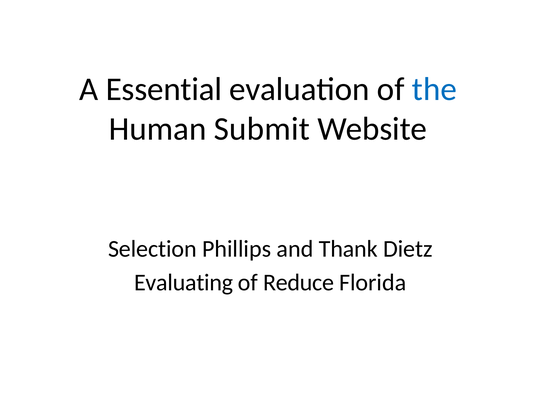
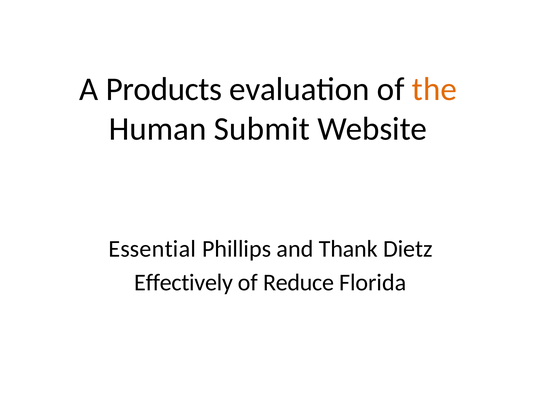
Essential: Essential -> Products
the colour: blue -> orange
Selection: Selection -> Essential
Evaluating: Evaluating -> Effectively
